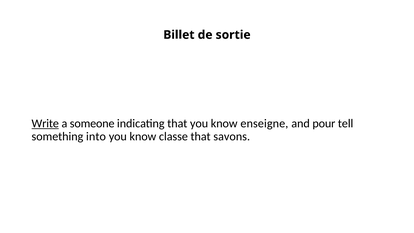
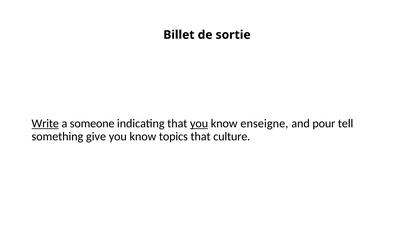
you at (199, 124) underline: none -> present
into: into -> give
classe: classe -> topics
savons: savons -> culture
